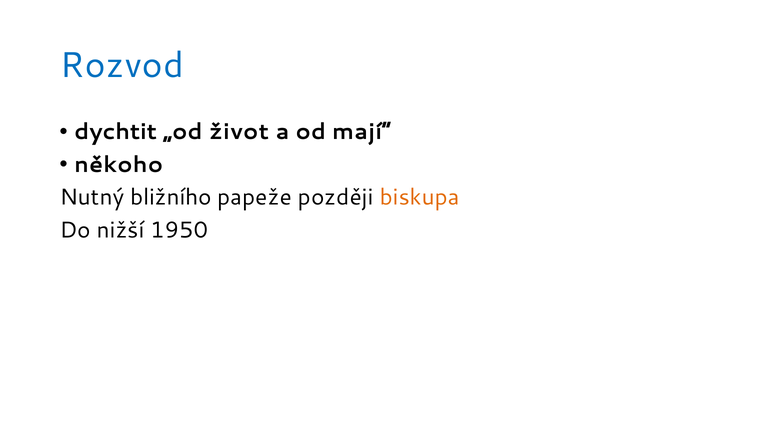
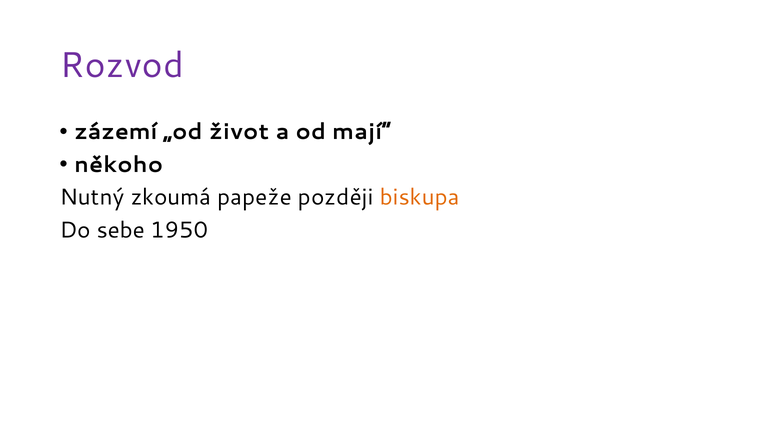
Rozvod colour: blue -> purple
dychtit: dychtit -> zázemí
bližního: bližního -> zkoumá
nižší: nižší -> sebe
